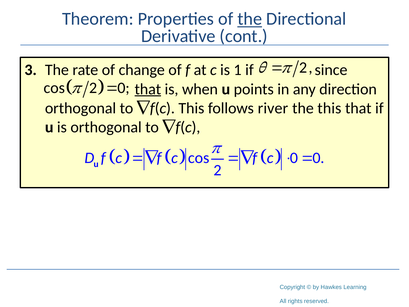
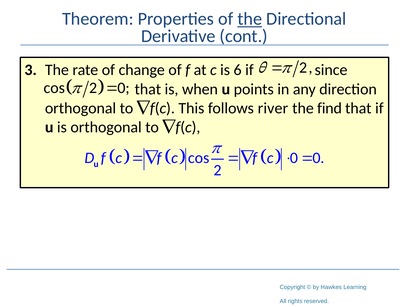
1: 1 -> 6
that at (148, 89) underline: present -> none
the this: this -> find
